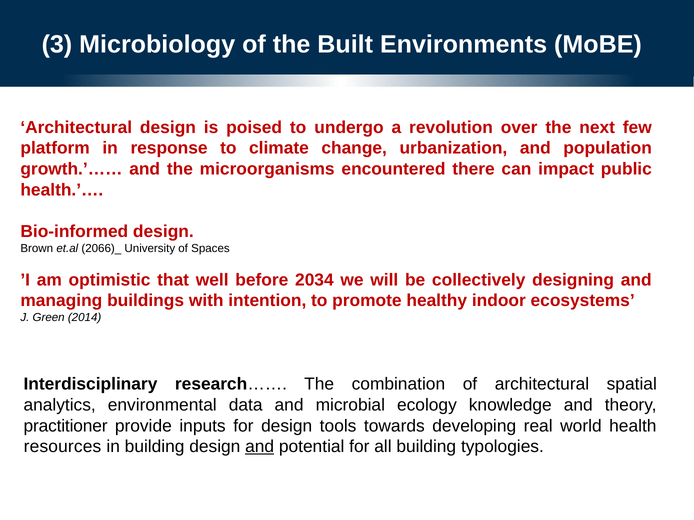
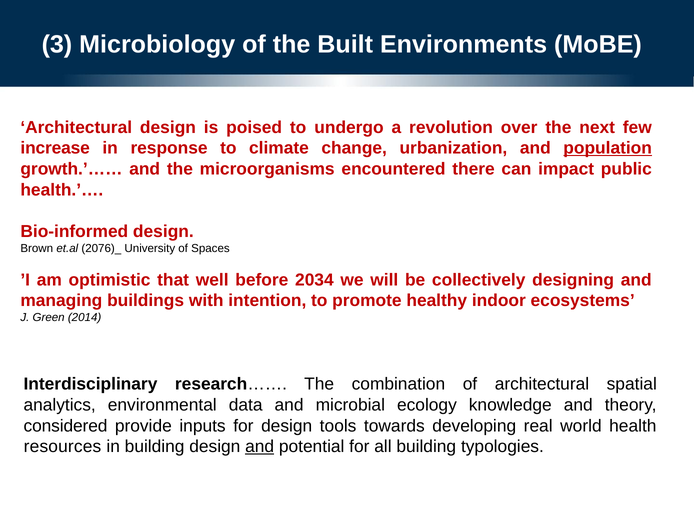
platform: platform -> increase
population underline: none -> present
2066)_: 2066)_ -> 2076)_
practitioner: practitioner -> considered
